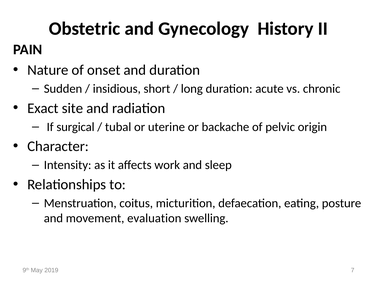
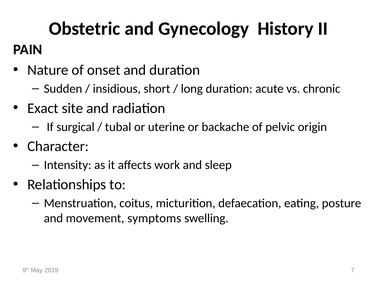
evaluation: evaluation -> symptoms
